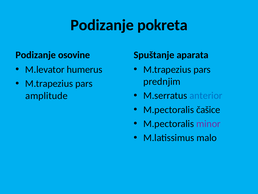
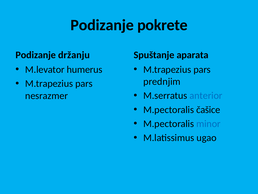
pokreta: pokreta -> pokrete
osovine: osovine -> držanju
amplitude: amplitude -> nesrazmer
minor colour: purple -> blue
malo: malo -> ugao
